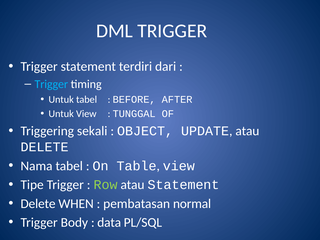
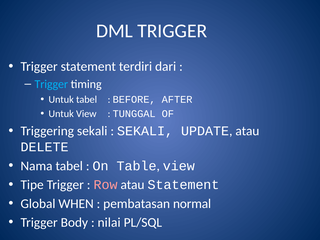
OBJECT at (145, 131): OBJECT -> SEKALI
Row colour: light green -> pink
Delete at (38, 204): Delete -> Global
data: data -> nilai
